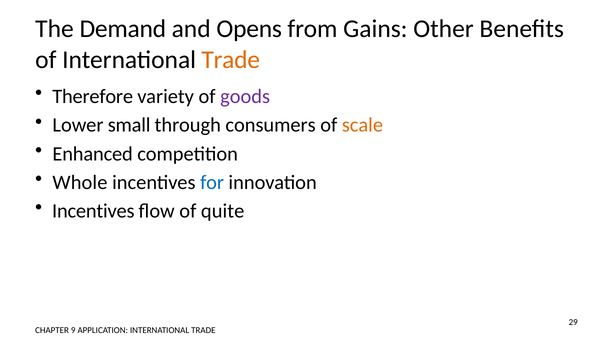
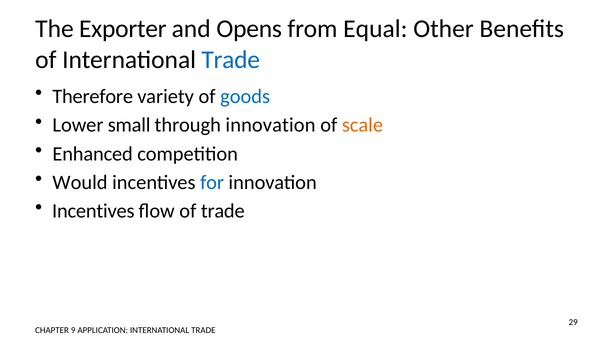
Demand: Demand -> Exporter
Gains: Gains -> Equal
Trade at (231, 60) colour: orange -> blue
goods colour: purple -> blue
through consumers: consumers -> innovation
Whole: Whole -> Would
of quite: quite -> trade
